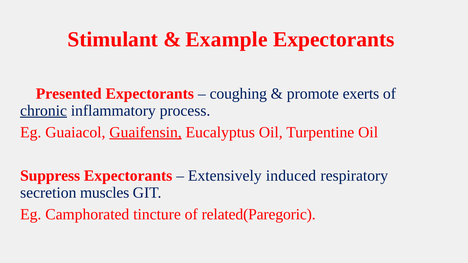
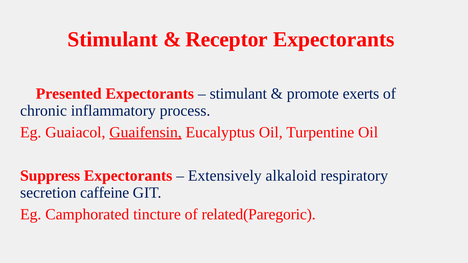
Example: Example -> Receptor
coughing at (238, 94): coughing -> stimulant
chronic underline: present -> none
induced: induced -> alkaloid
muscles: muscles -> caffeine
